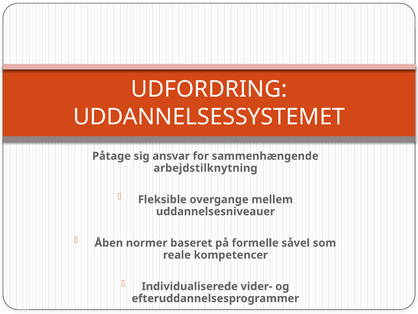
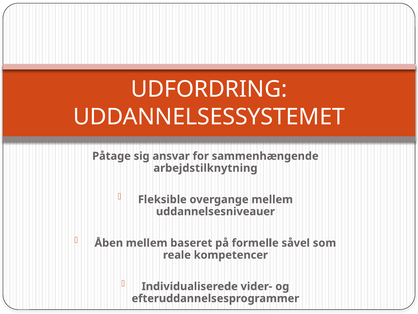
Åben normer: normer -> mellem
